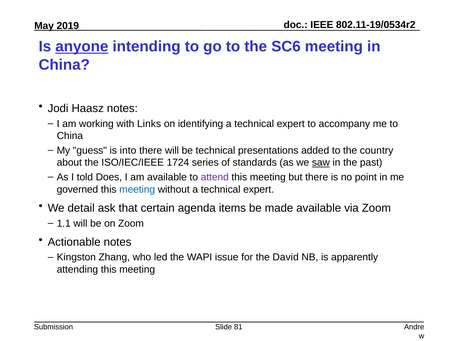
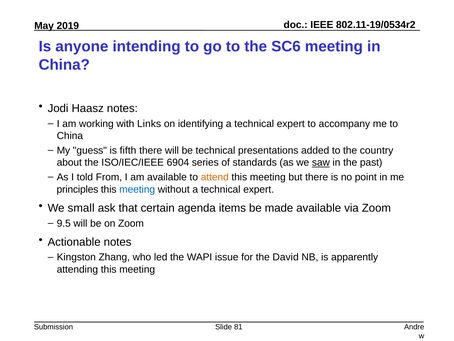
anyone underline: present -> none
into: into -> fifth
1724: 1724 -> 6904
Does: Does -> From
attend colour: purple -> orange
governed: governed -> principles
detail: detail -> small
1.1: 1.1 -> 9.5
